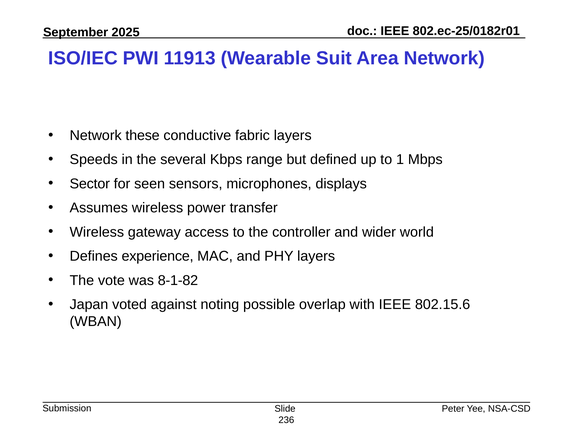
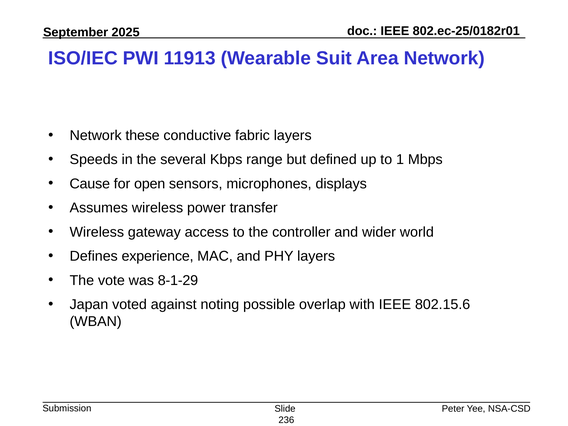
Sector: Sector -> Cause
seen: seen -> open
8-1-82: 8-1-82 -> 8-1-29
